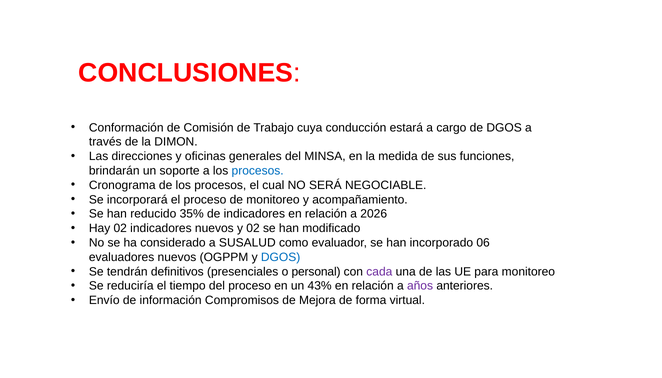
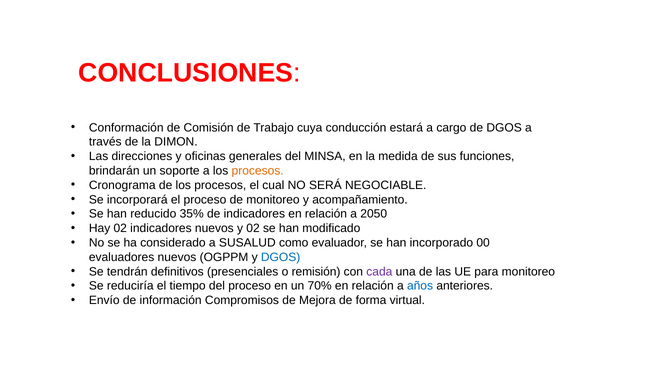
procesos at (258, 171) colour: blue -> orange
2026: 2026 -> 2050
06: 06 -> 00
personal: personal -> remisión
43%: 43% -> 70%
años colour: purple -> blue
